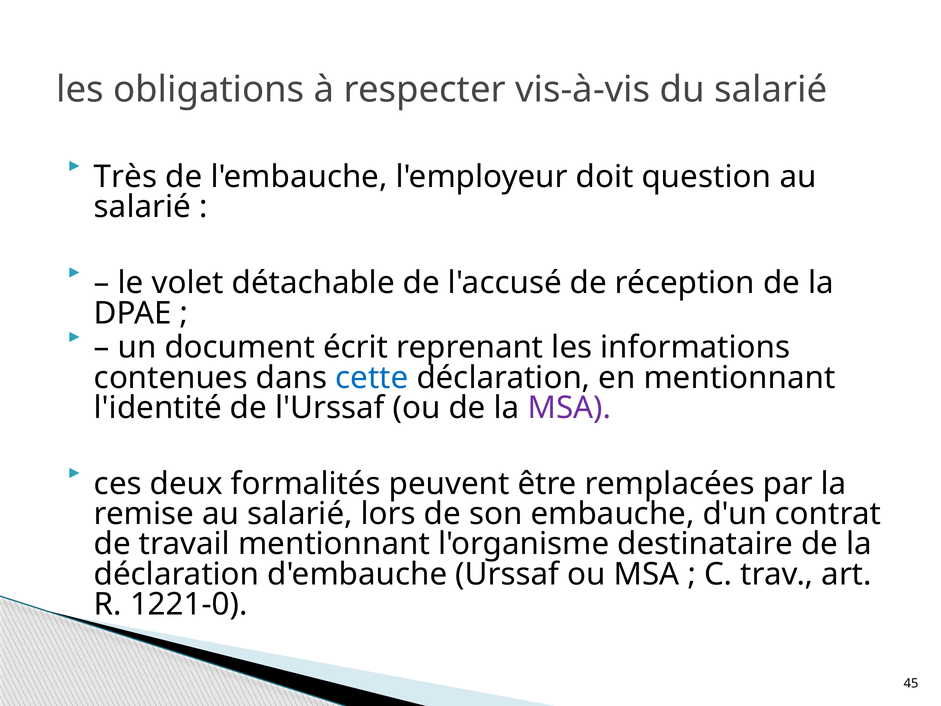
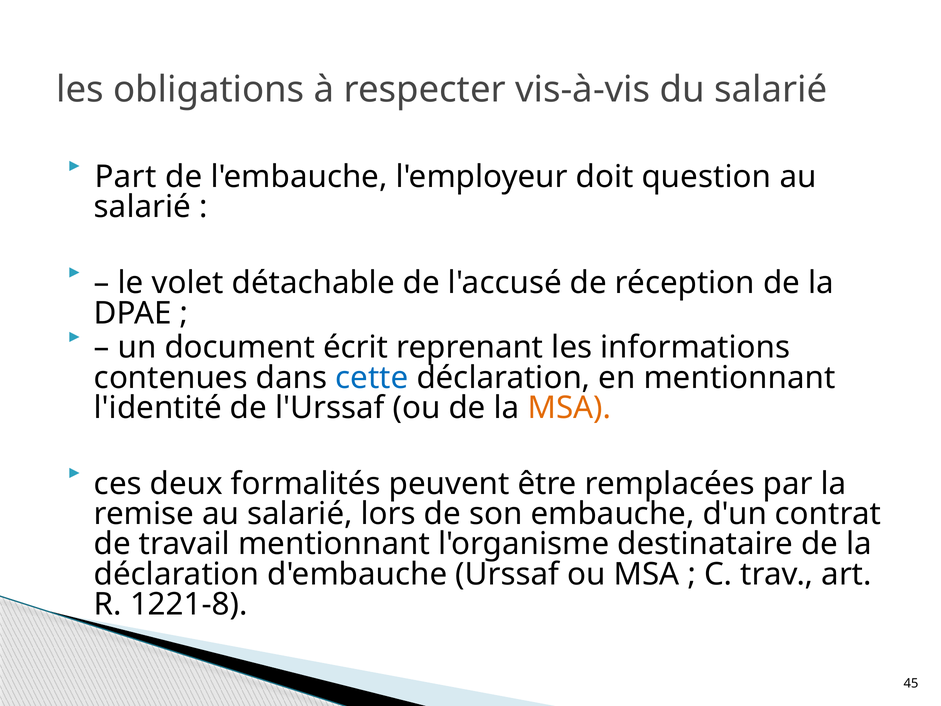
Très: Très -> Part
MSA at (569, 408) colour: purple -> orange
1221-0: 1221-0 -> 1221-8
